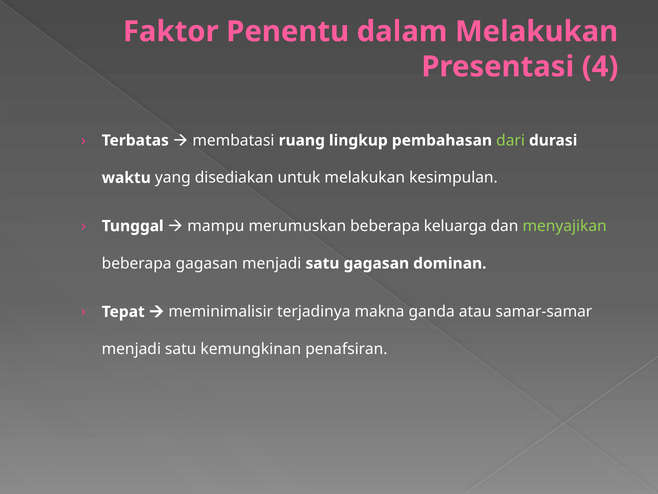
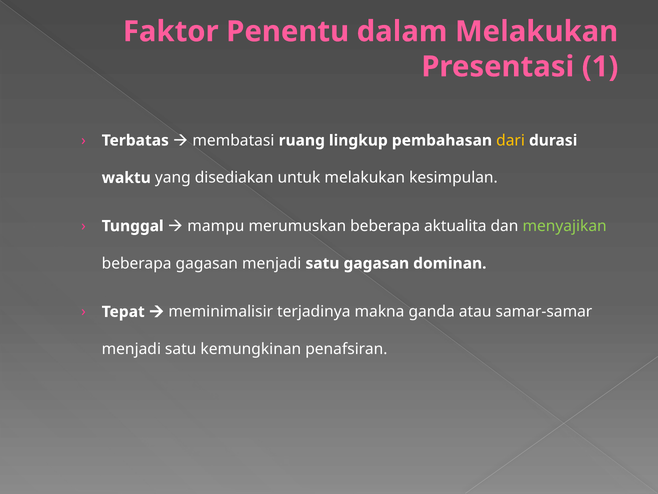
4: 4 -> 1
dari colour: light green -> yellow
keluarga: keluarga -> aktualita
